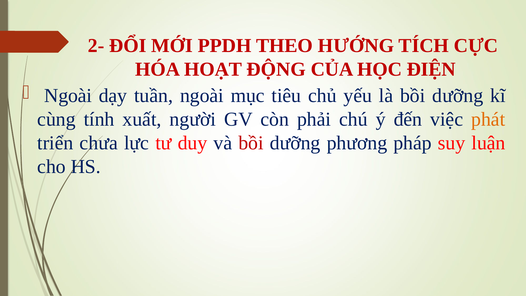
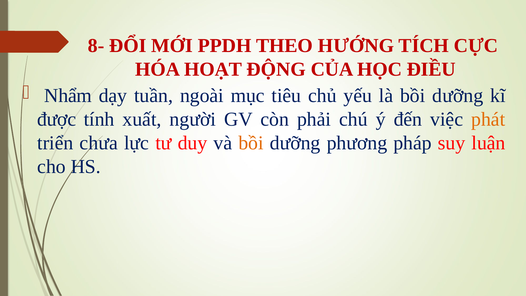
2-: 2- -> 8-
ĐIỆN: ĐIỆN -> ĐIỀU
Ngoài at (68, 96): Ngoài -> Nhẩm
cùng: cùng -> được
bồi at (251, 143) colour: red -> orange
